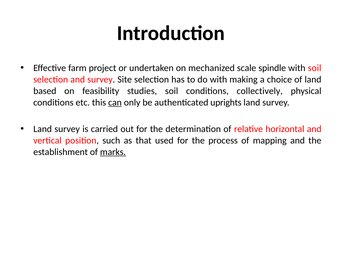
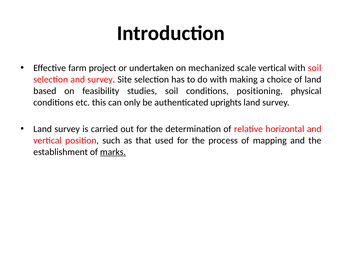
scale spindle: spindle -> vertical
collectively: collectively -> positioning
can underline: present -> none
